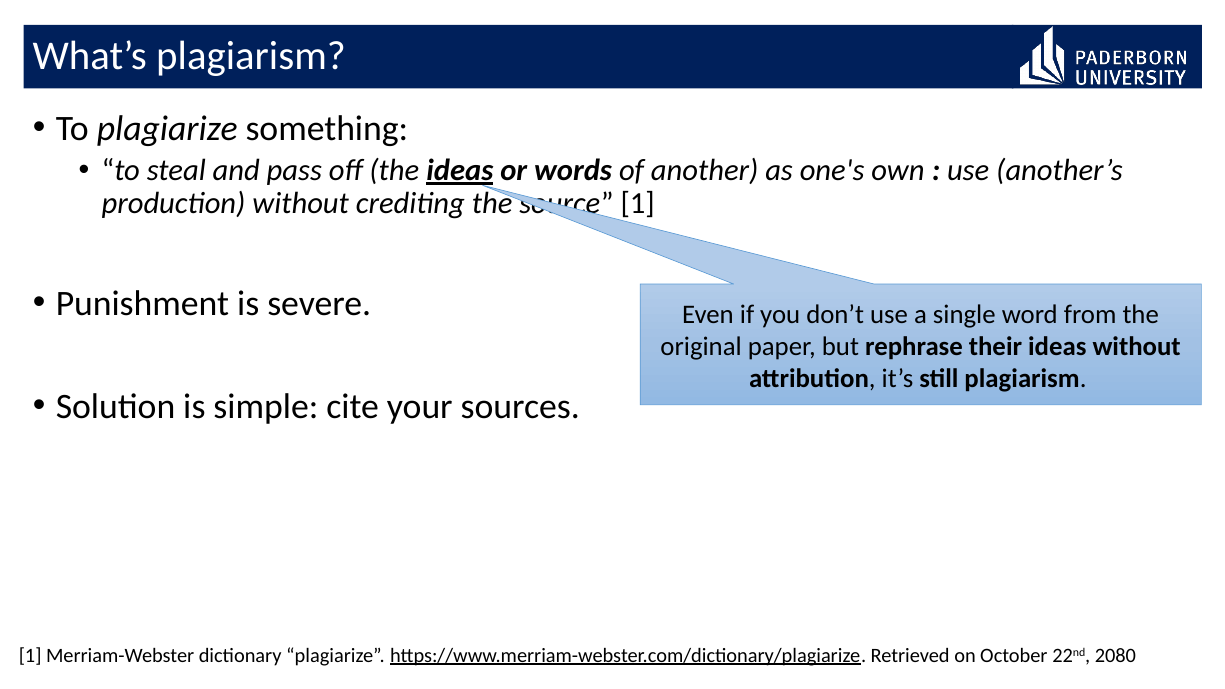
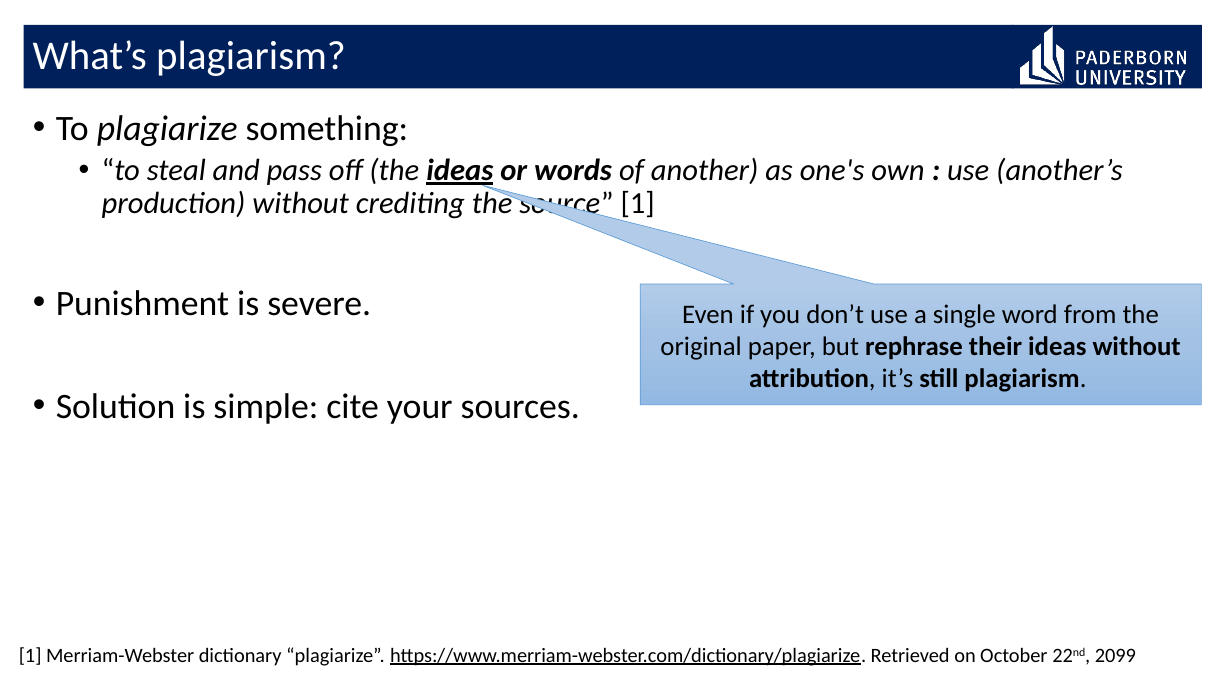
2080: 2080 -> 2099
